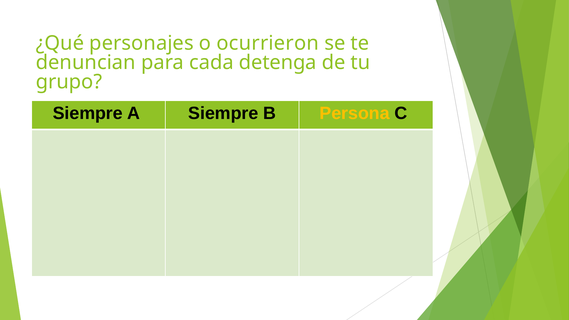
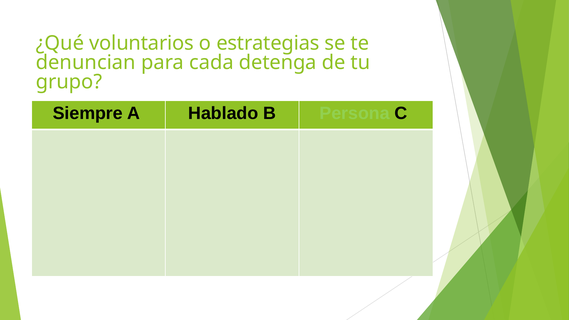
personajes: personajes -> voluntarios
ocurrieron: ocurrieron -> estrategias
A Siempre: Siempre -> Hablado
Persona colour: yellow -> light green
